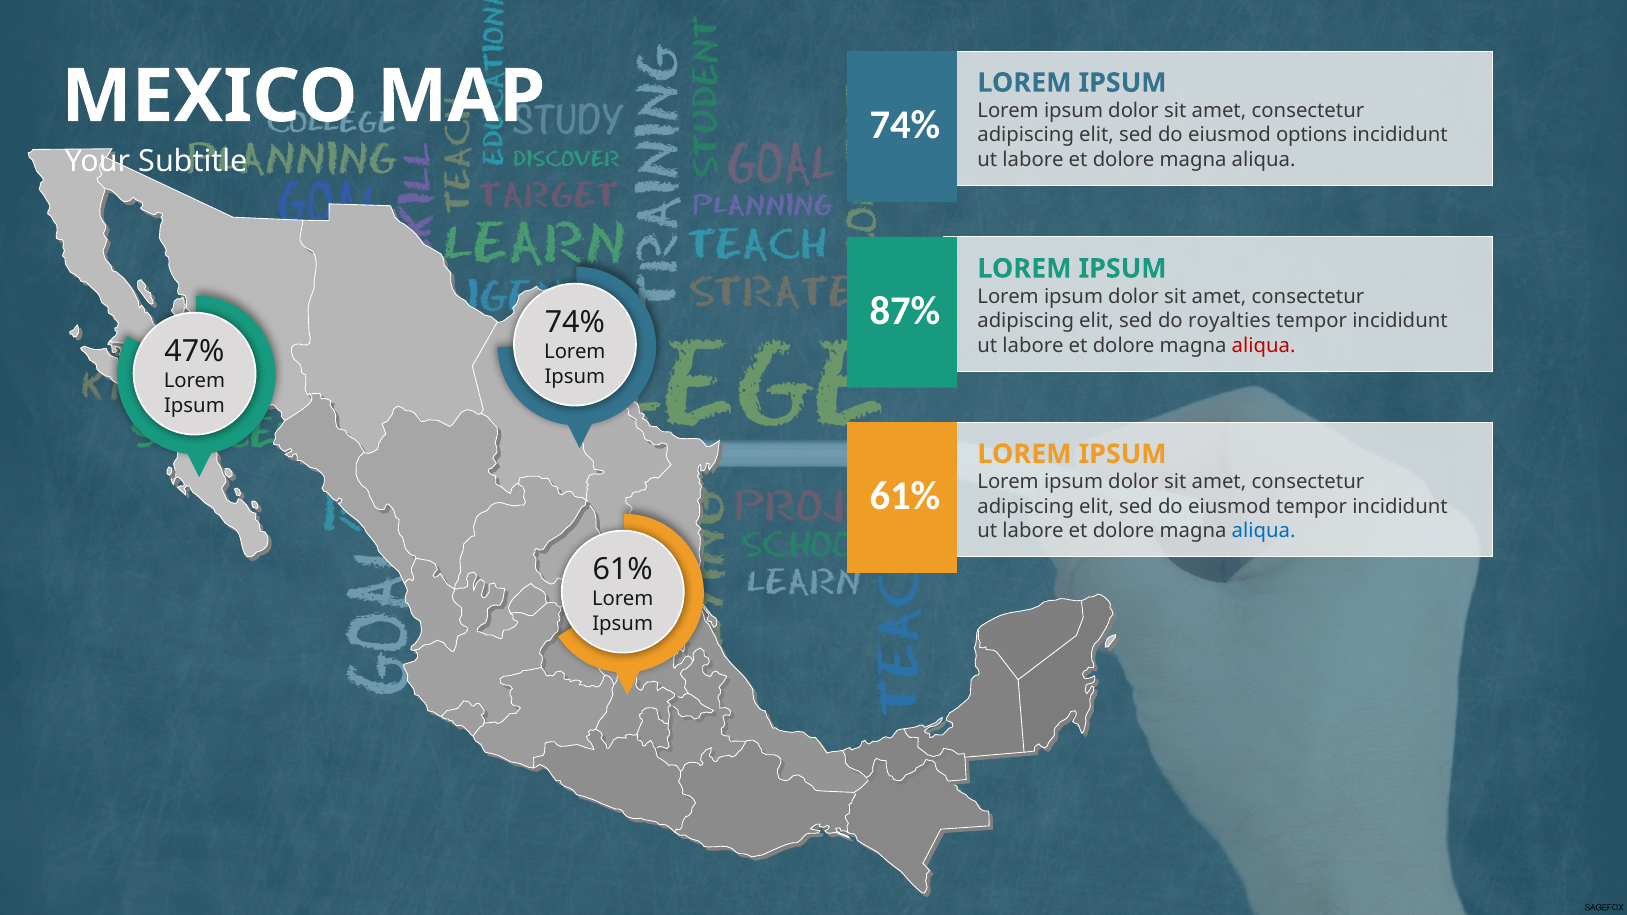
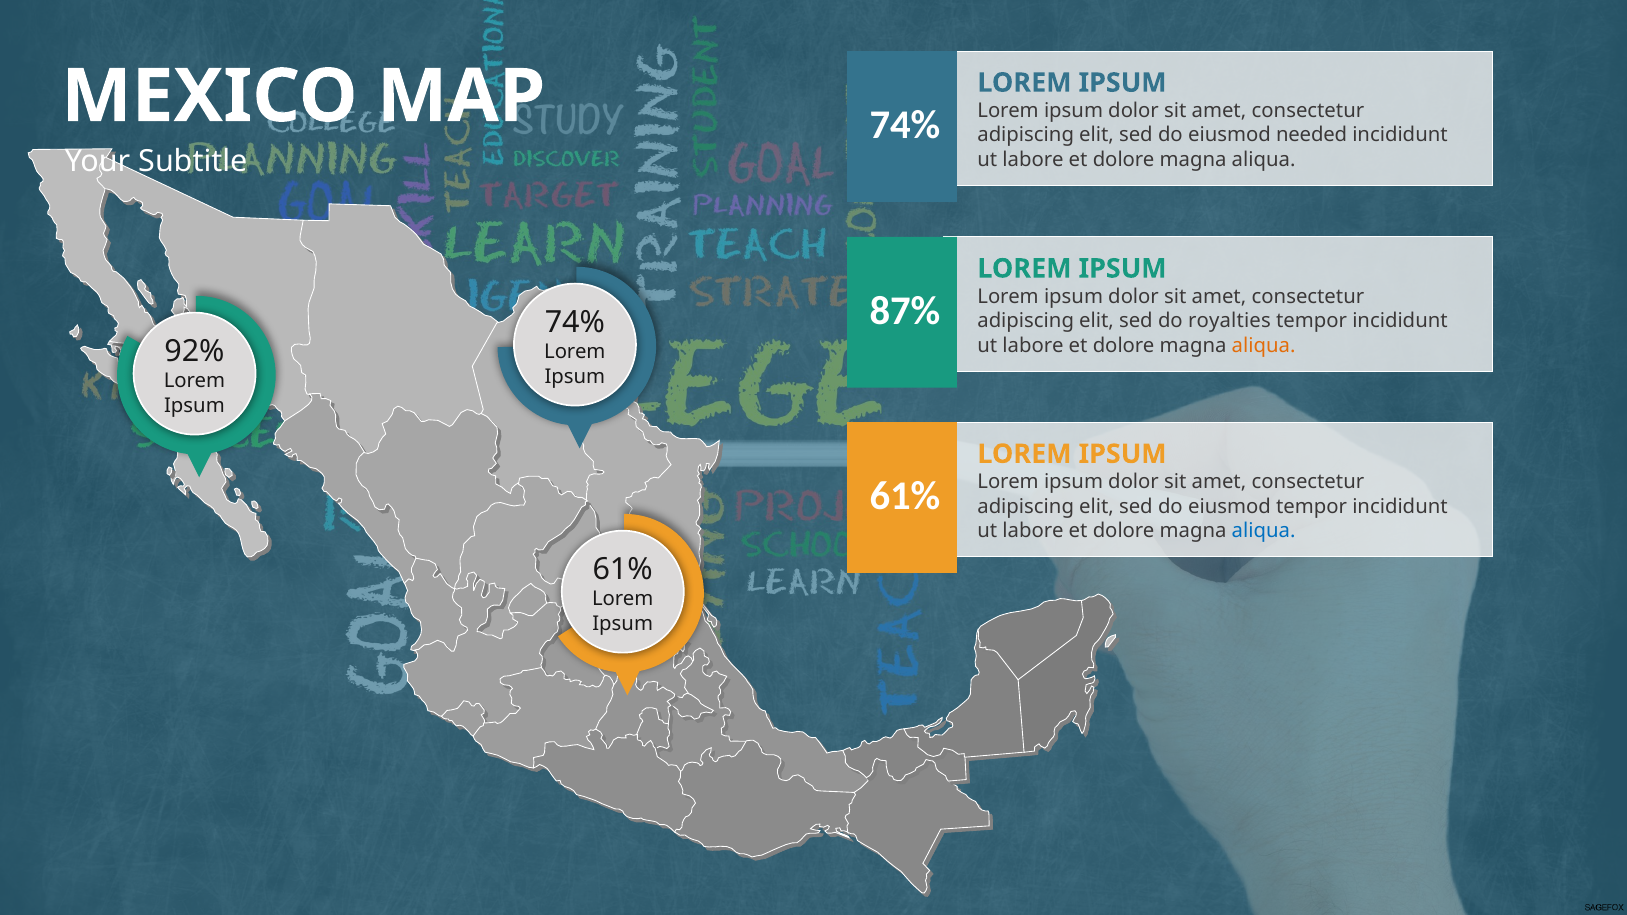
options: options -> needed
aliqua at (1264, 345) colour: red -> orange
47%: 47% -> 92%
